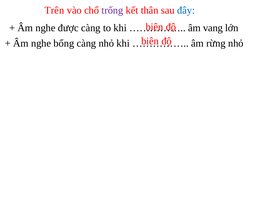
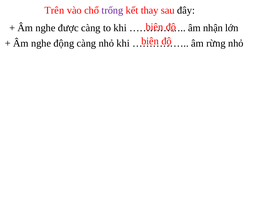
thân: thân -> thay
đây colour: blue -> black
vang: vang -> nhận
bổng: bổng -> động
